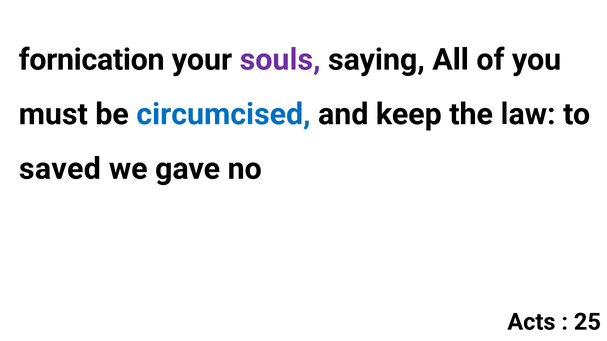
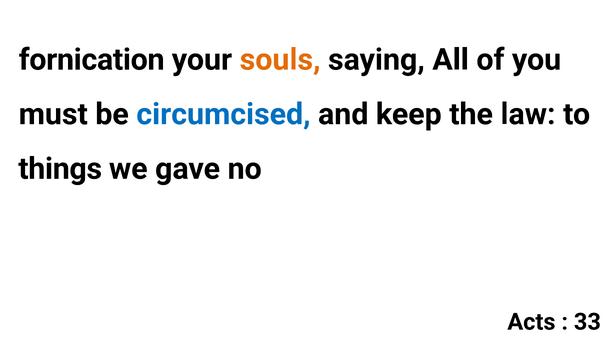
souls colour: purple -> orange
saved: saved -> things
25: 25 -> 33
